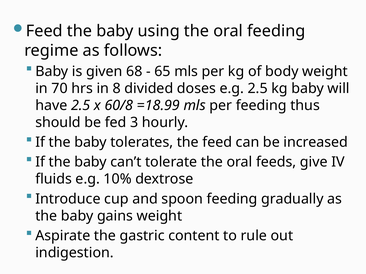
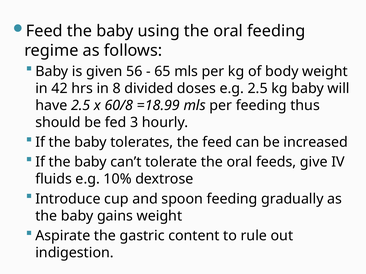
68: 68 -> 56
70: 70 -> 42
